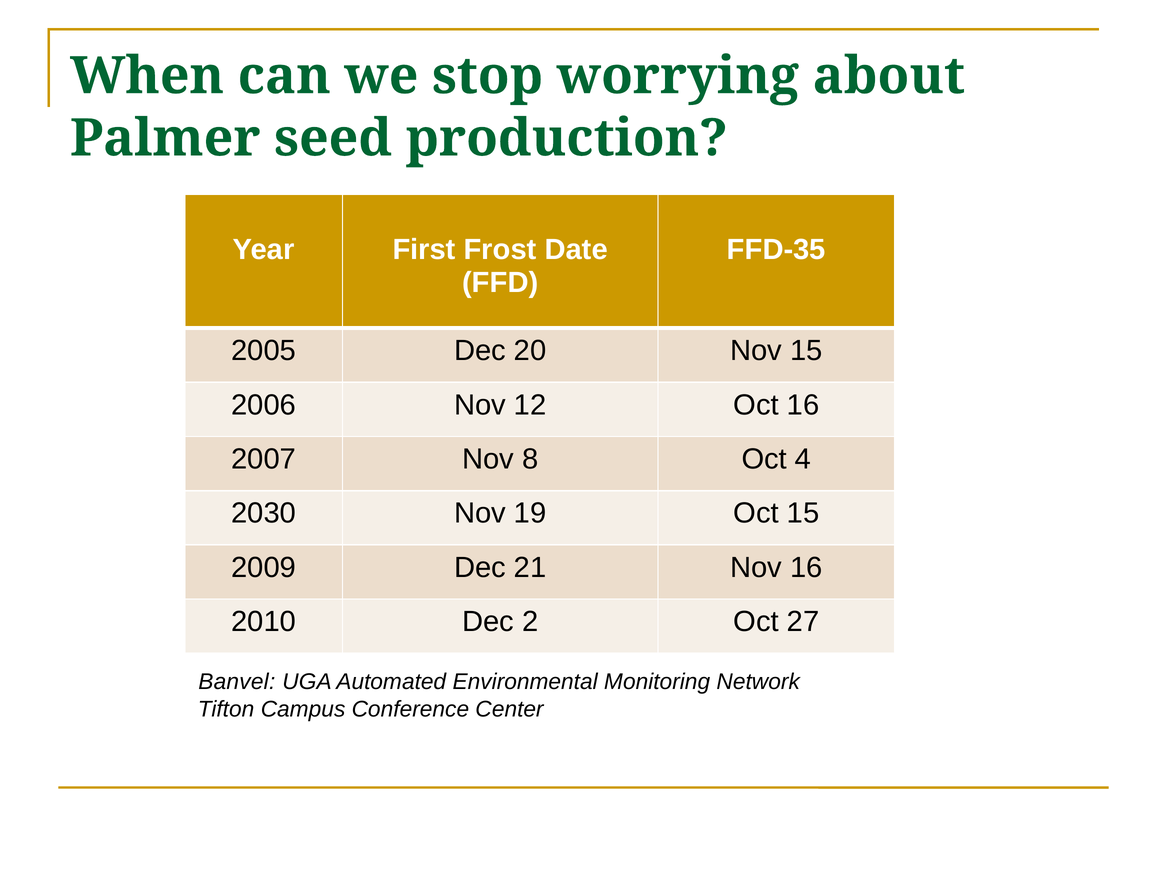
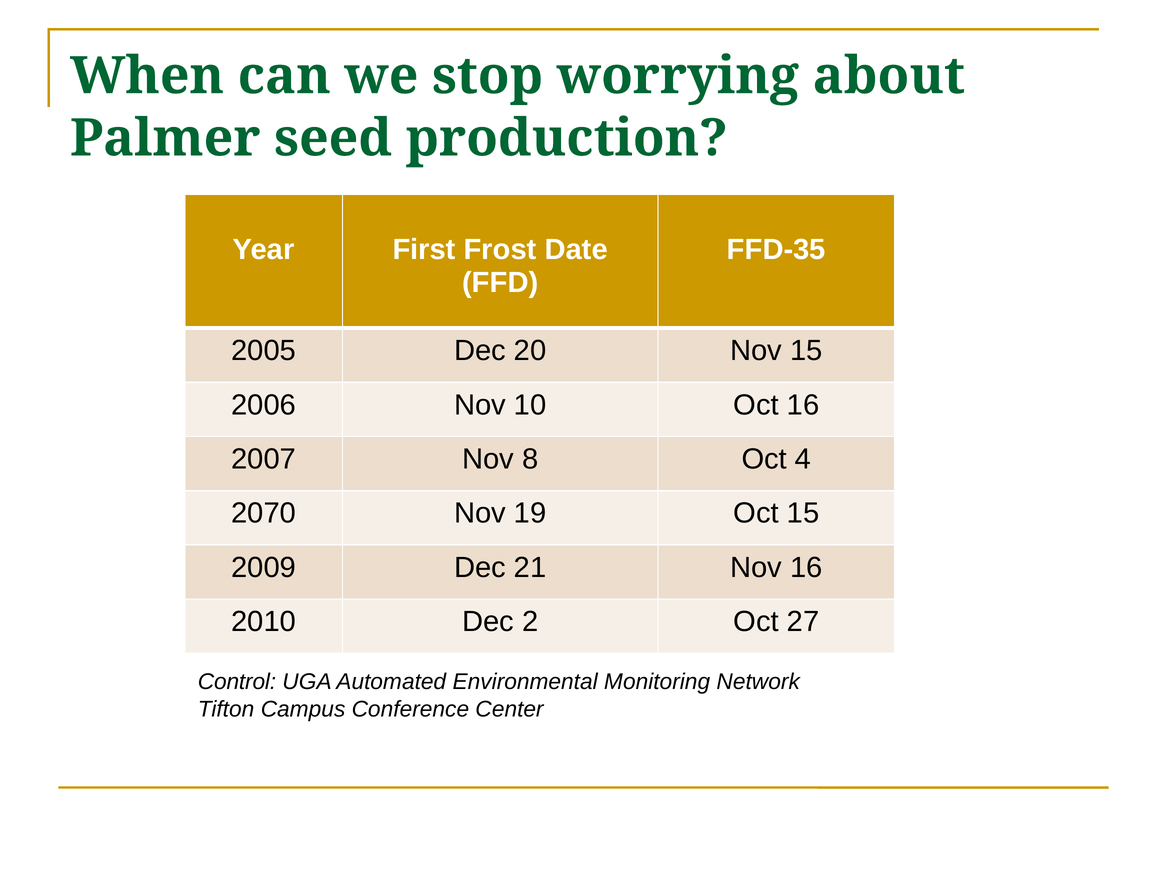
12: 12 -> 10
2030: 2030 -> 2070
Banvel: Banvel -> Control
